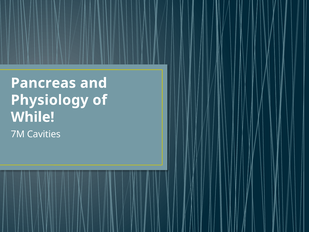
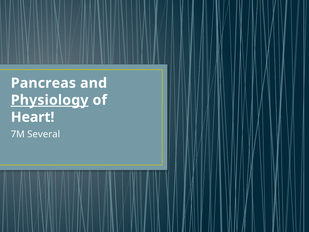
Physiology underline: none -> present
While: While -> Heart
Cavities: Cavities -> Several
